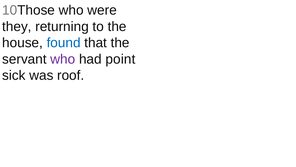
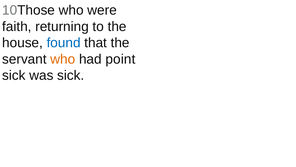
they: they -> faith
who at (63, 59) colour: purple -> orange
was roof: roof -> sick
